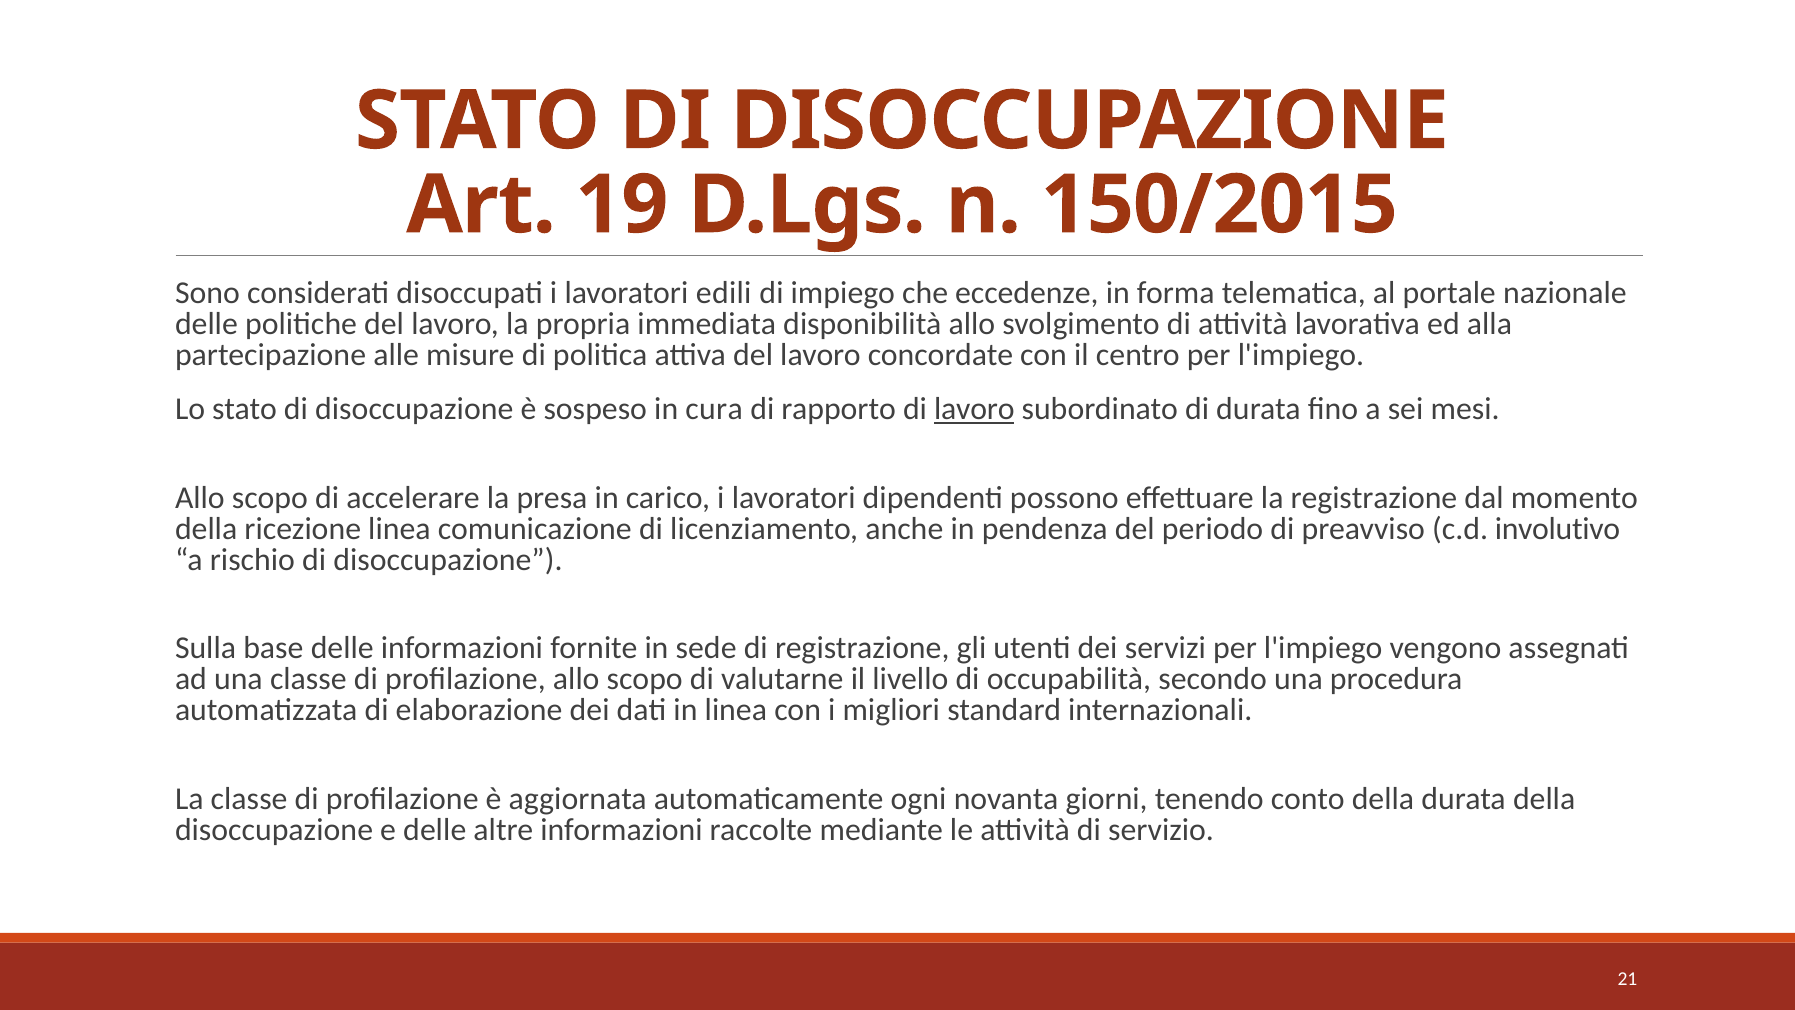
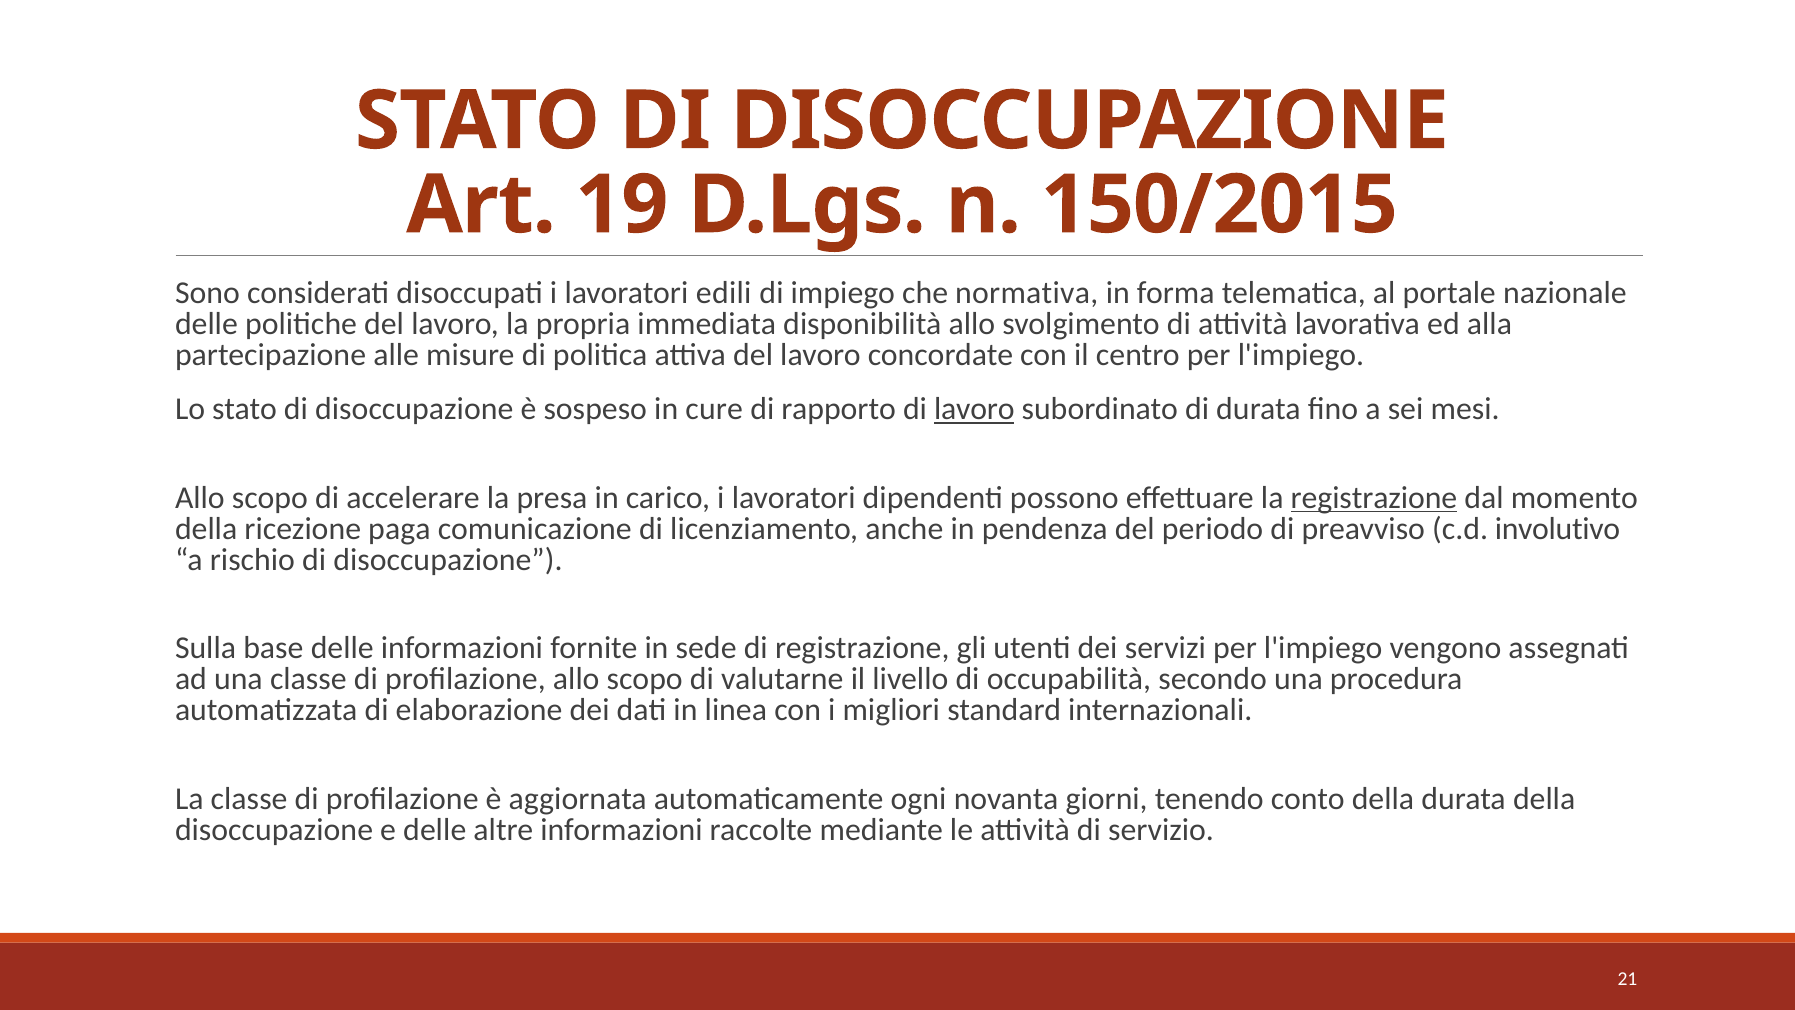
eccedenze: eccedenze -> normativa
cura: cura -> cure
registrazione at (1374, 498) underline: none -> present
ricezione linea: linea -> paga
